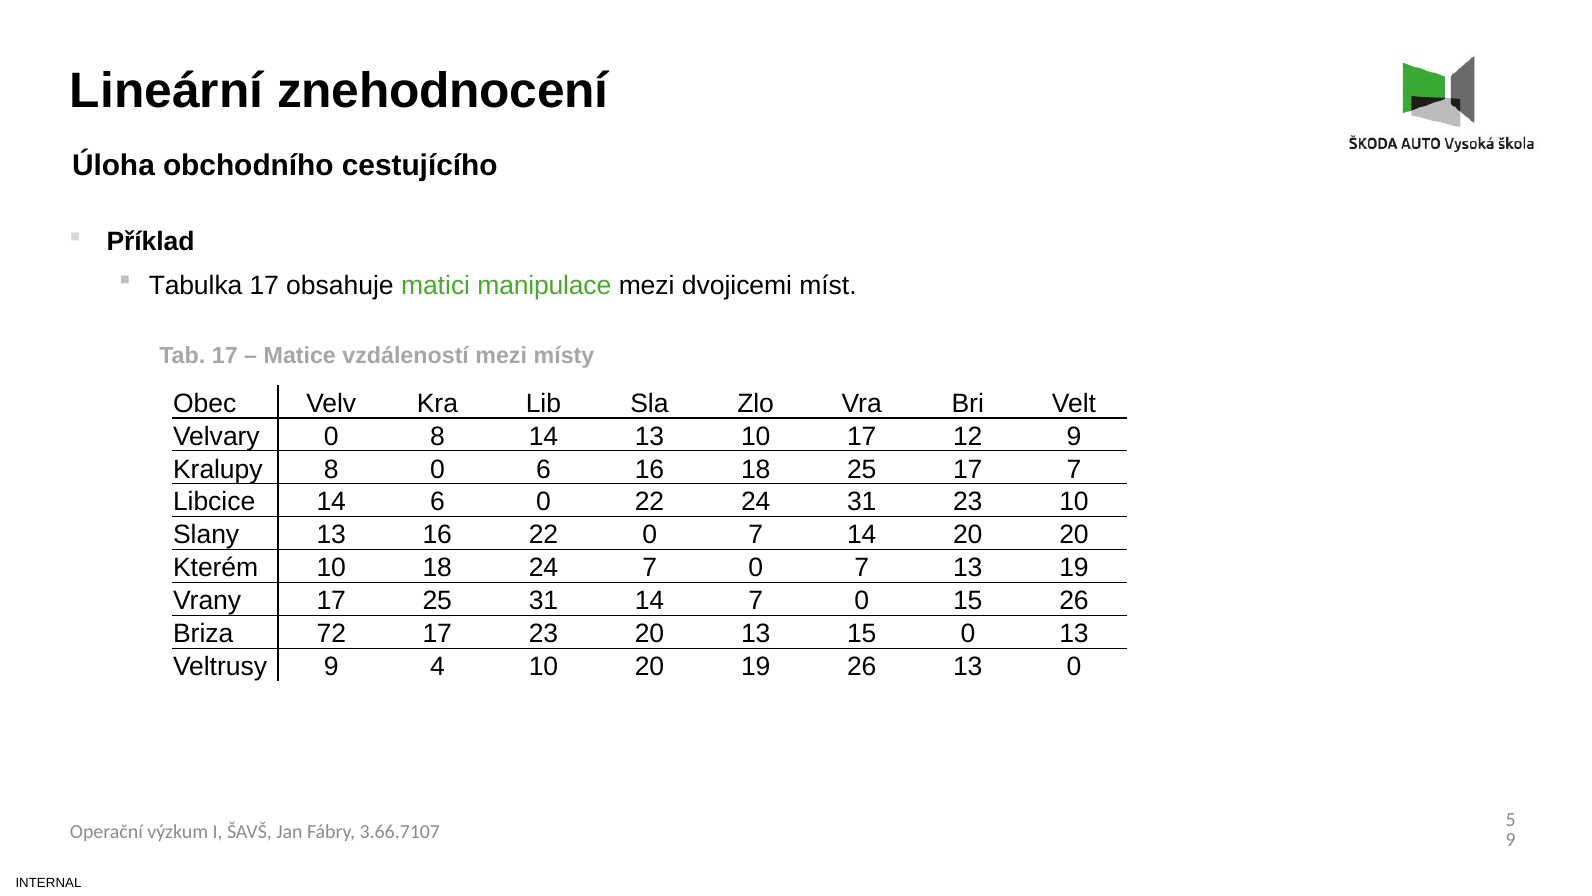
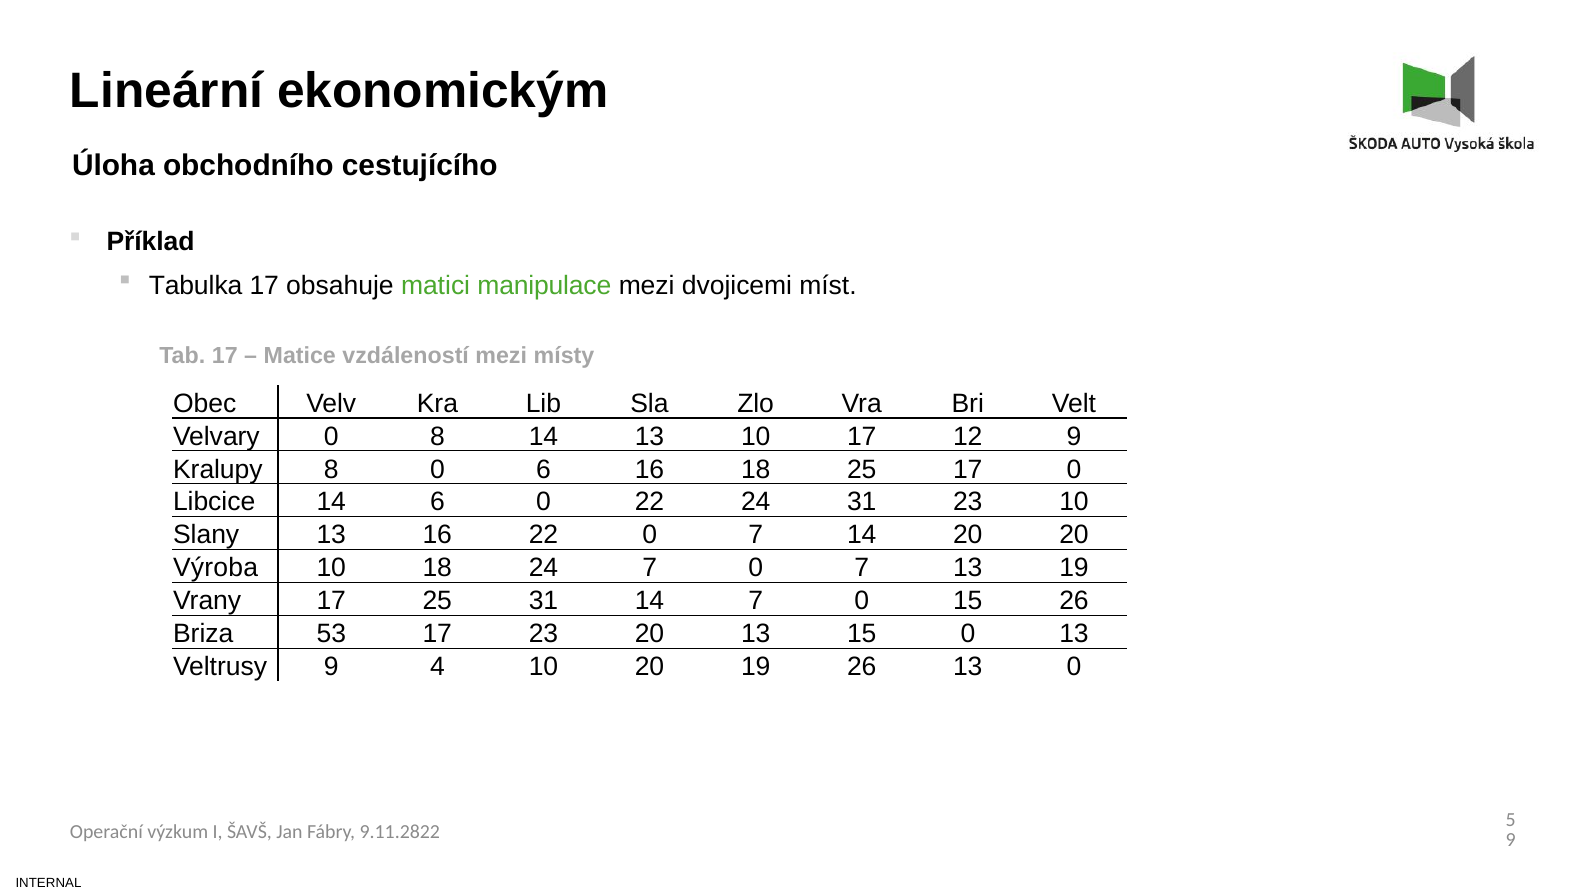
znehodnocení: znehodnocení -> ekonomickým
17 7: 7 -> 0
Kterém: Kterém -> Výroba
72: 72 -> 53
3.66.7107: 3.66.7107 -> 9.11.2822
